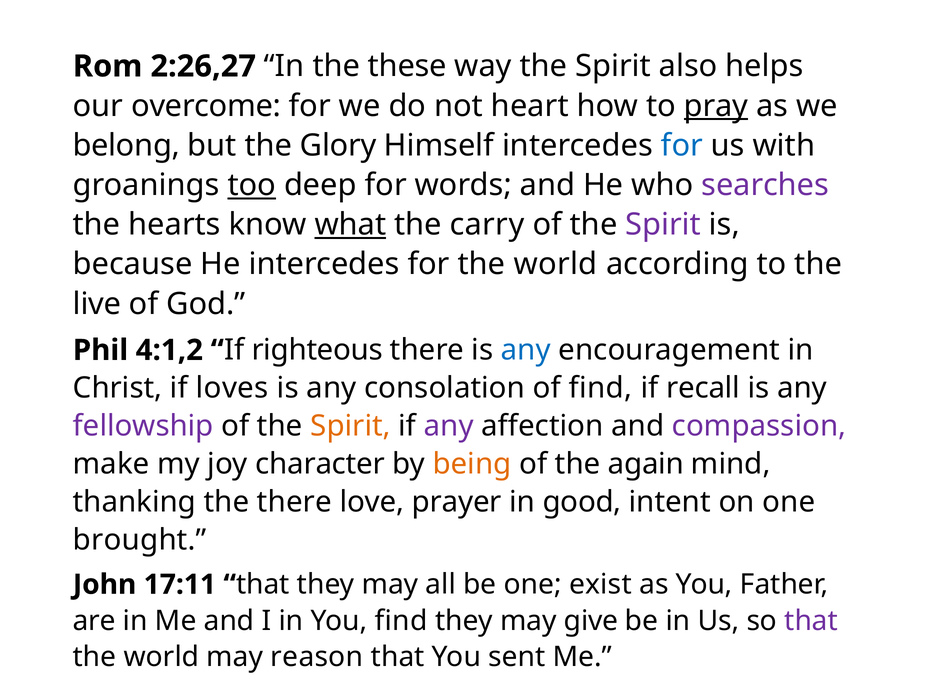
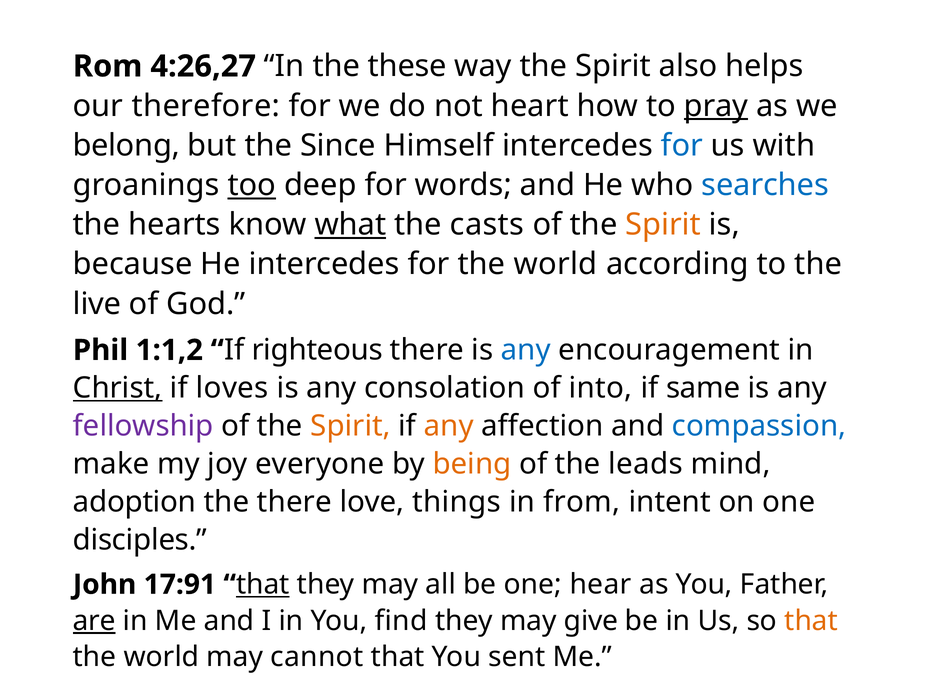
2:26,27: 2:26,27 -> 4:26,27
overcome: overcome -> therefore
Glory: Glory -> Since
searches colour: purple -> blue
carry: carry -> casts
Spirit at (663, 225) colour: purple -> orange
4:1,2: 4:1,2 -> 1:1,2
Christ underline: none -> present
of find: find -> into
recall: recall -> same
any at (449, 426) colour: purple -> orange
compassion colour: purple -> blue
character: character -> everyone
again: again -> leads
thanking: thanking -> adoption
prayer: prayer -> things
good: good -> from
brought: brought -> disciples
17:11: 17:11 -> 17:91
that at (263, 584) underline: none -> present
exist: exist -> hear
are underline: none -> present
that at (811, 621) colour: purple -> orange
reason: reason -> cannot
